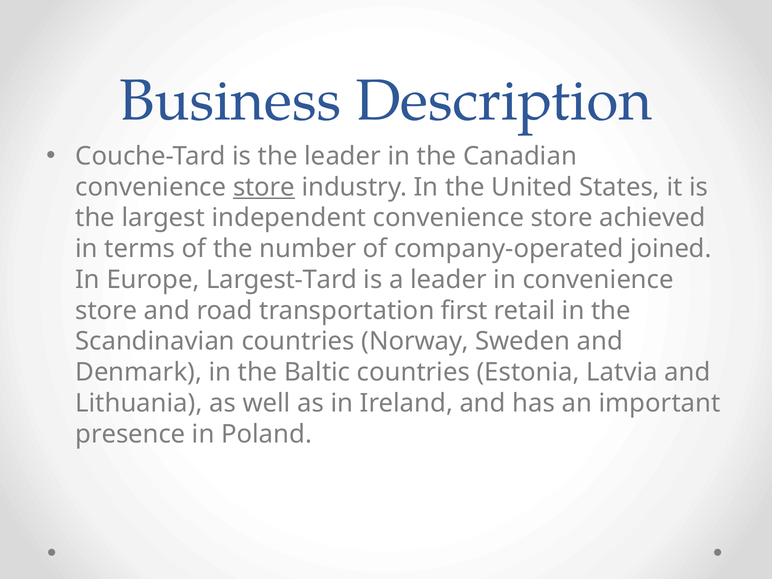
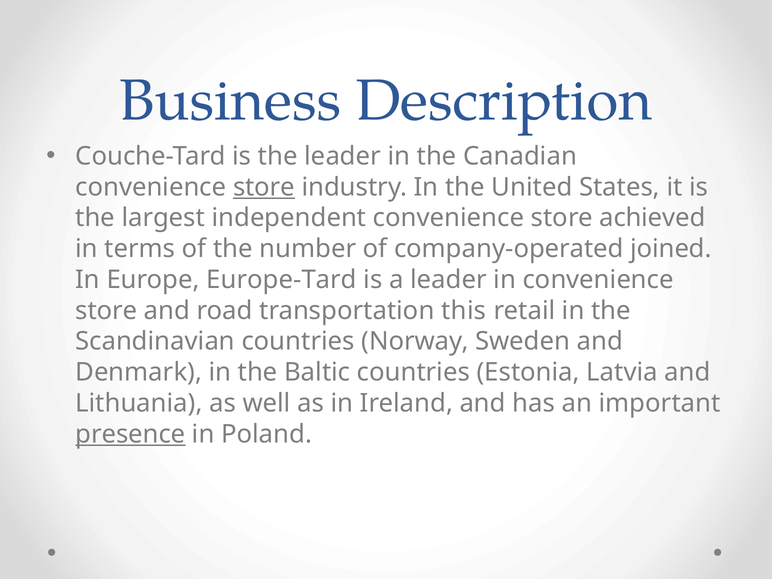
Largest-Tard: Largest-Tard -> Europe-Tard
first: first -> this
presence underline: none -> present
